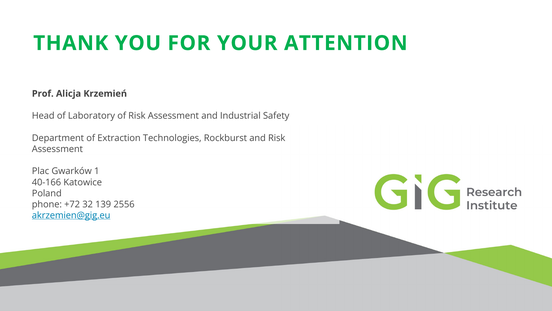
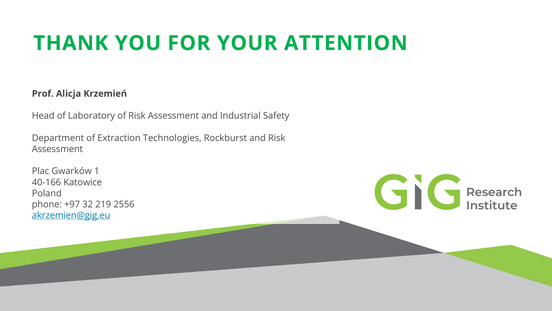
+72: +72 -> +97
139: 139 -> 219
